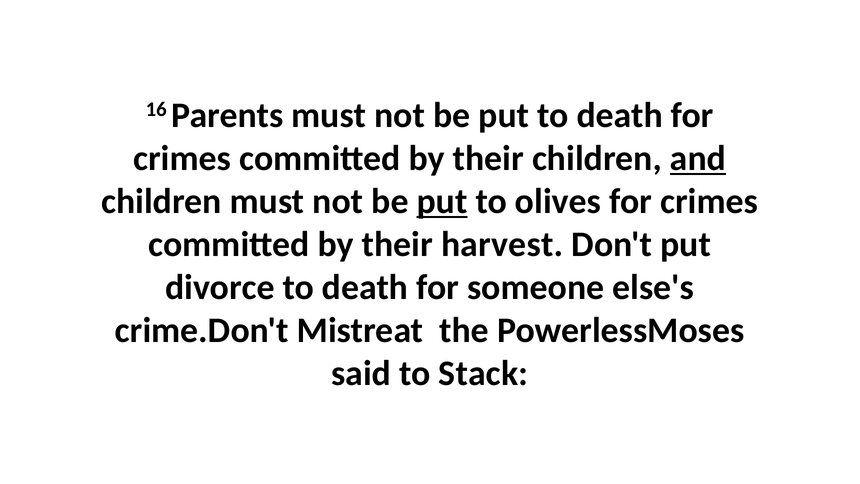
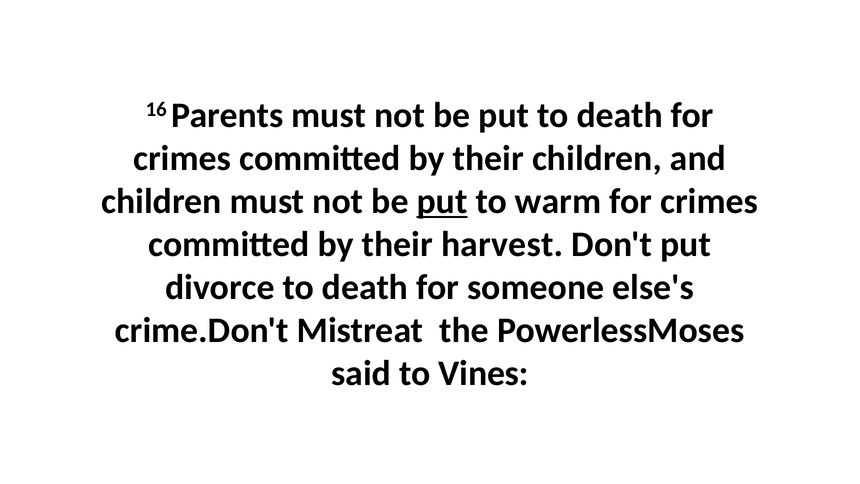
and underline: present -> none
olives: olives -> warm
Stack: Stack -> Vines
